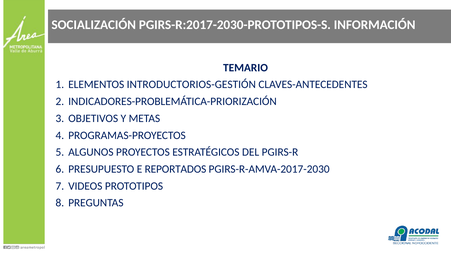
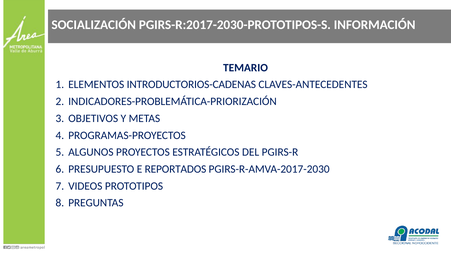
INTRODUCTORIOS-GESTIÓN: INTRODUCTORIOS-GESTIÓN -> INTRODUCTORIOS-CADENAS
